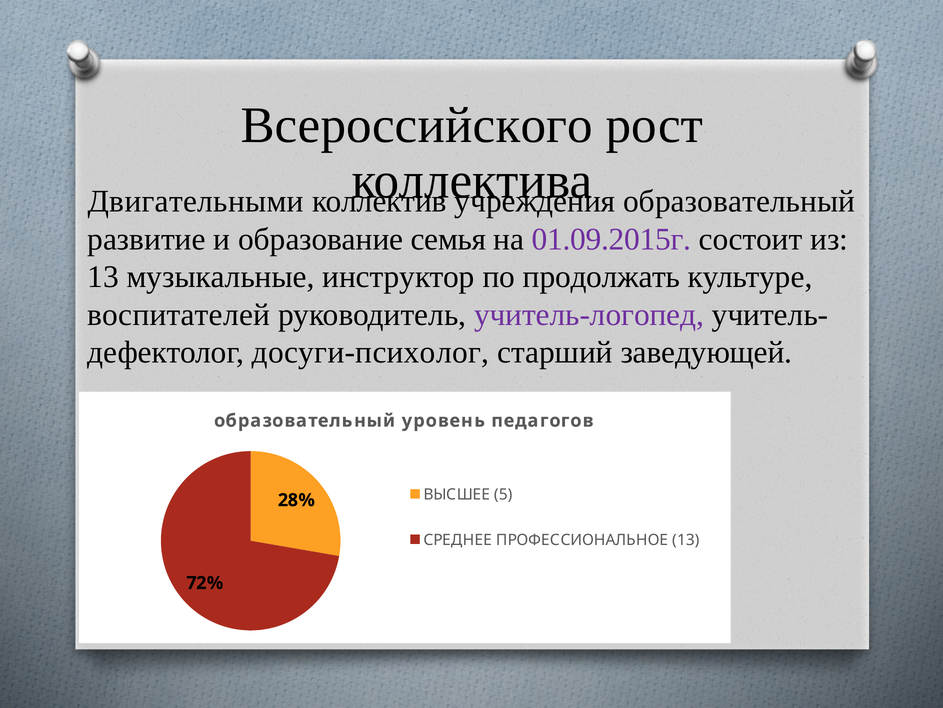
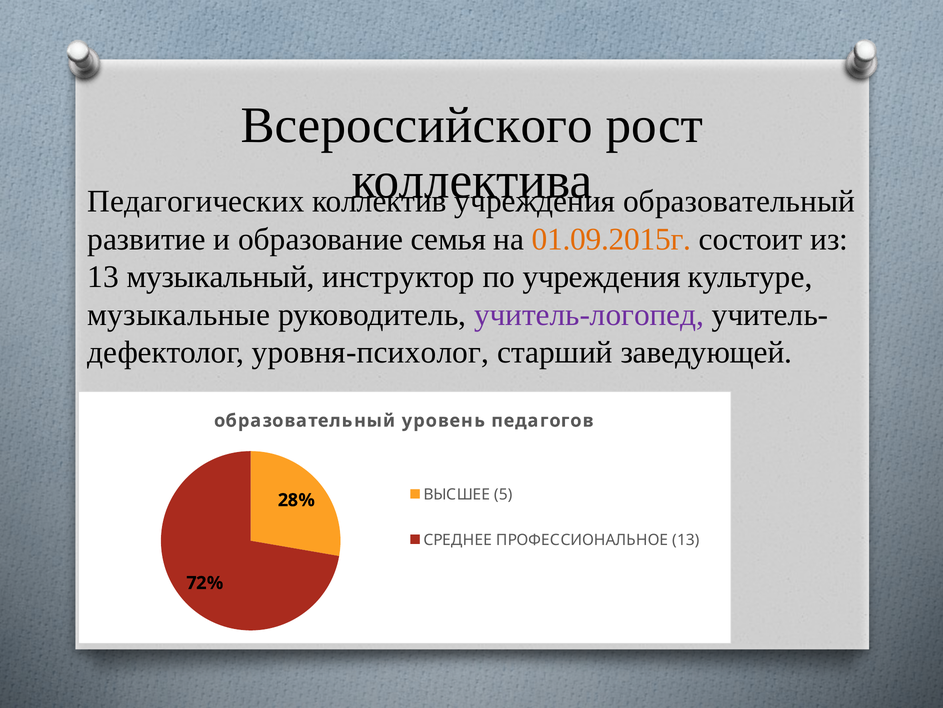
Двигательными: Двигательными -> Педагогических
01.09.2015г colour: purple -> orange
музыкальные: музыкальные -> музыкальный
по продолжать: продолжать -> учреждения
воспитателей: воспитателей -> музыкальные
досуги-психолог: досуги-психолог -> уровня-психолог
